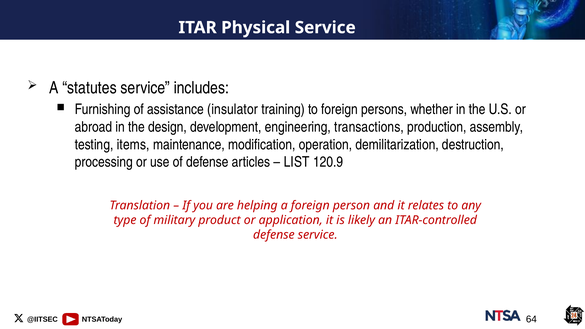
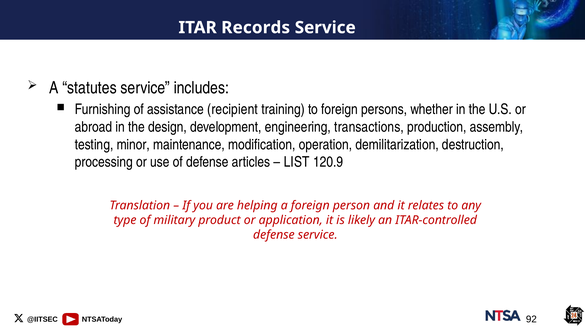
Physical: Physical -> Records
insulator: insulator -> recipient
items: items -> minor
64: 64 -> 92
